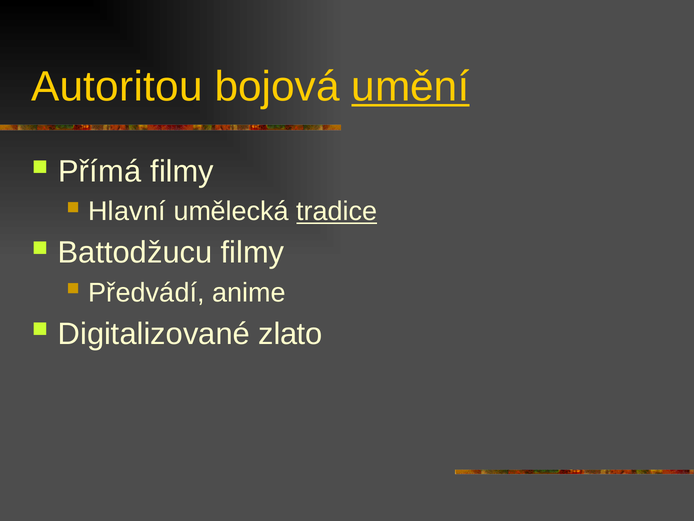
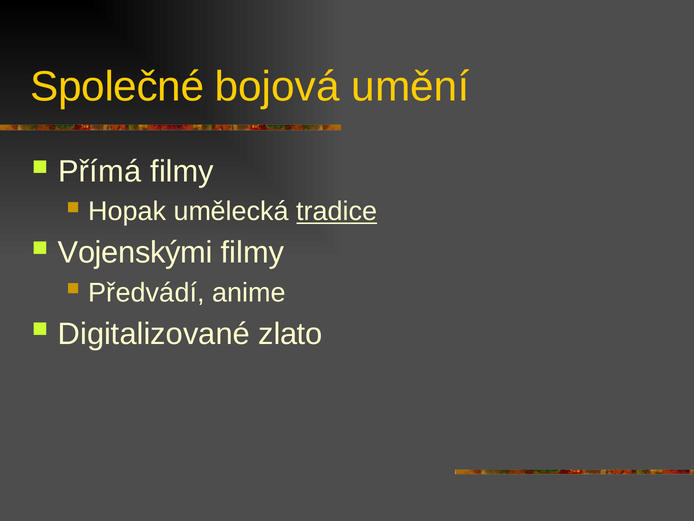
Autoritou: Autoritou -> Společné
umění underline: present -> none
Hlavní: Hlavní -> Hopak
Battodžucu: Battodžucu -> Vojenskými
